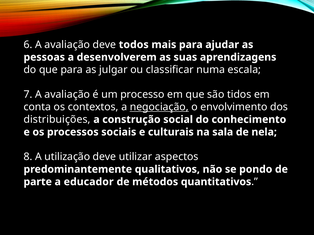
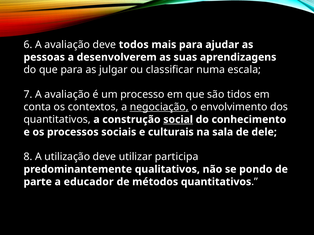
distribuições at (57, 120): distribuições -> quantitativos
social underline: none -> present
nela: nela -> dele
aspectos: aspectos -> participa
